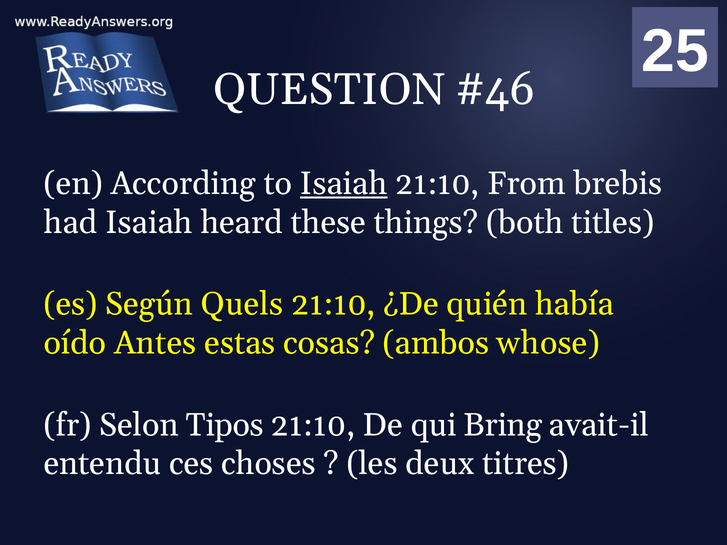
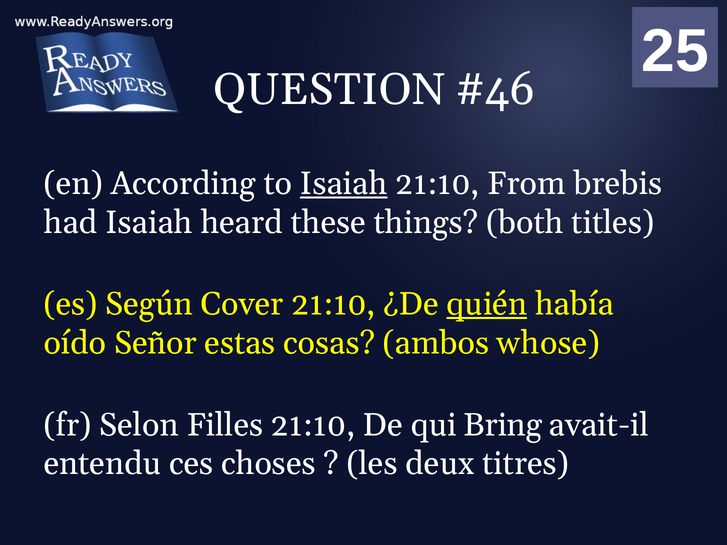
Quels: Quels -> Cover
quién underline: none -> present
Antes: Antes -> Señor
Tipos: Tipos -> Filles
